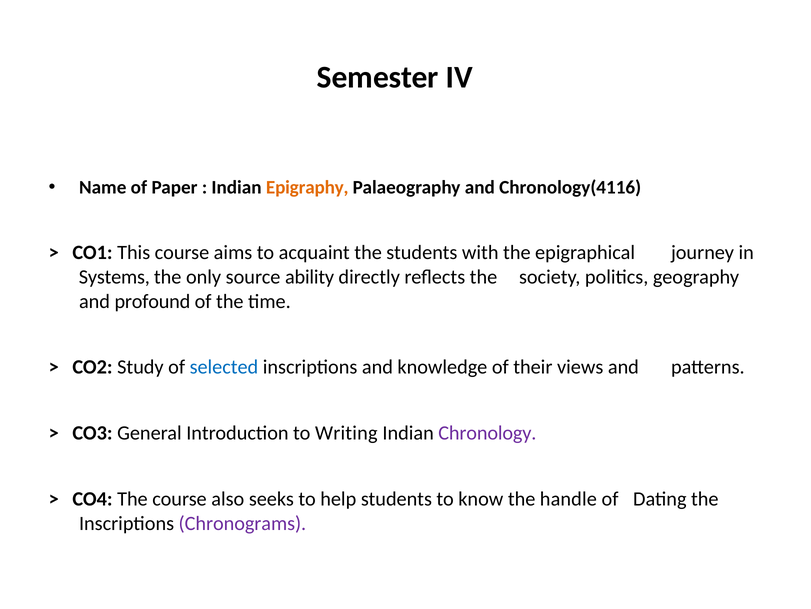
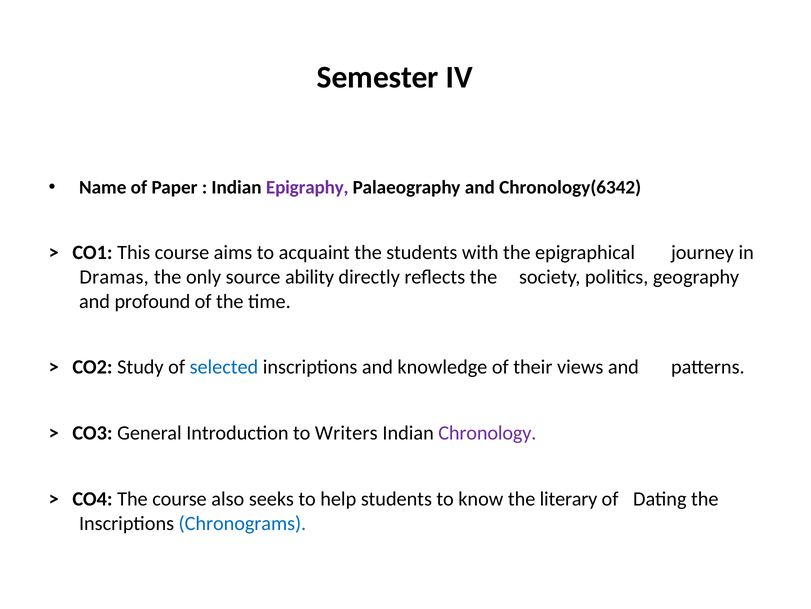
Epigraphy colour: orange -> purple
Chronology(4116: Chronology(4116 -> Chronology(6342
Systems: Systems -> Dramas
Writing: Writing -> Writers
handle: handle -> literary
Chronograms colour: purple -> blue
